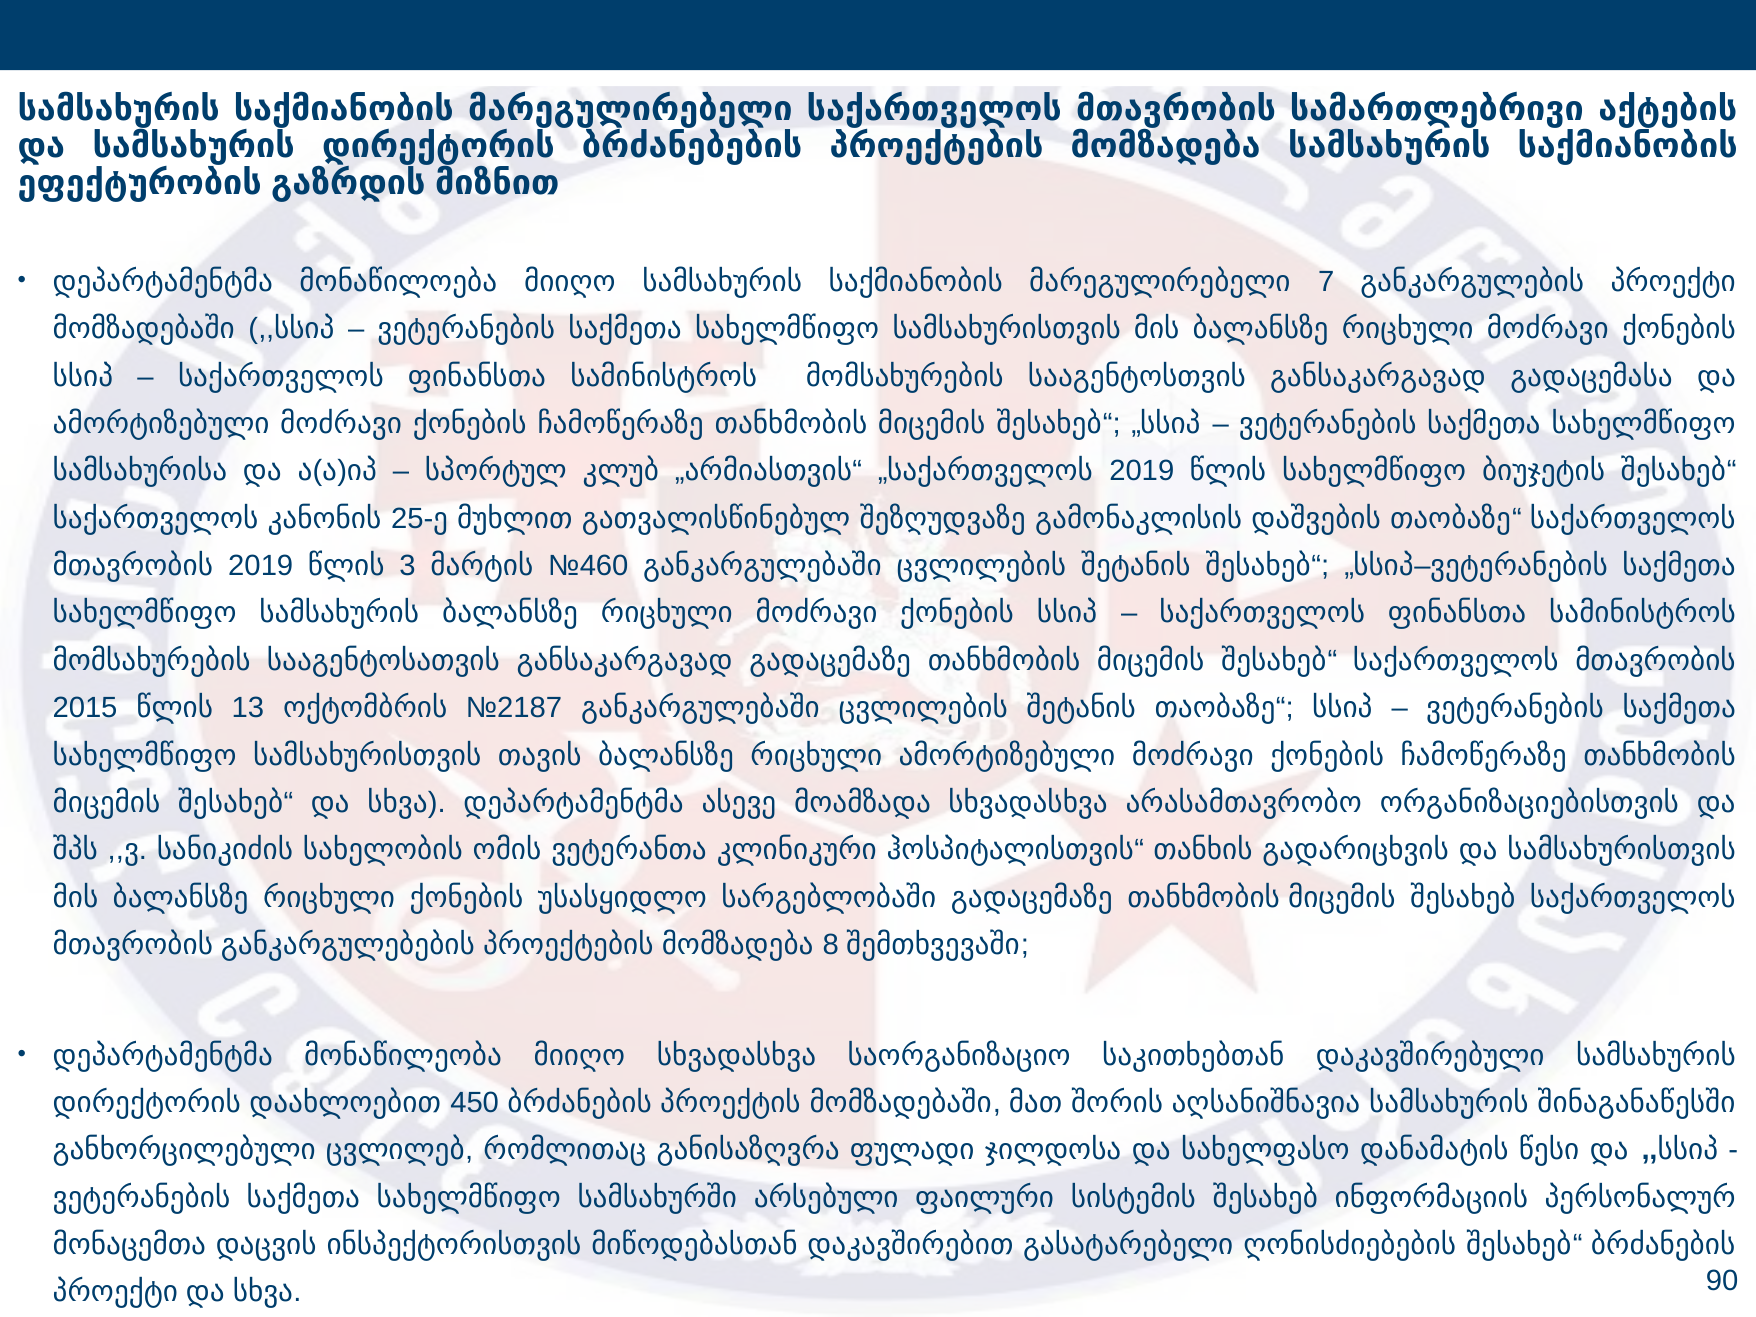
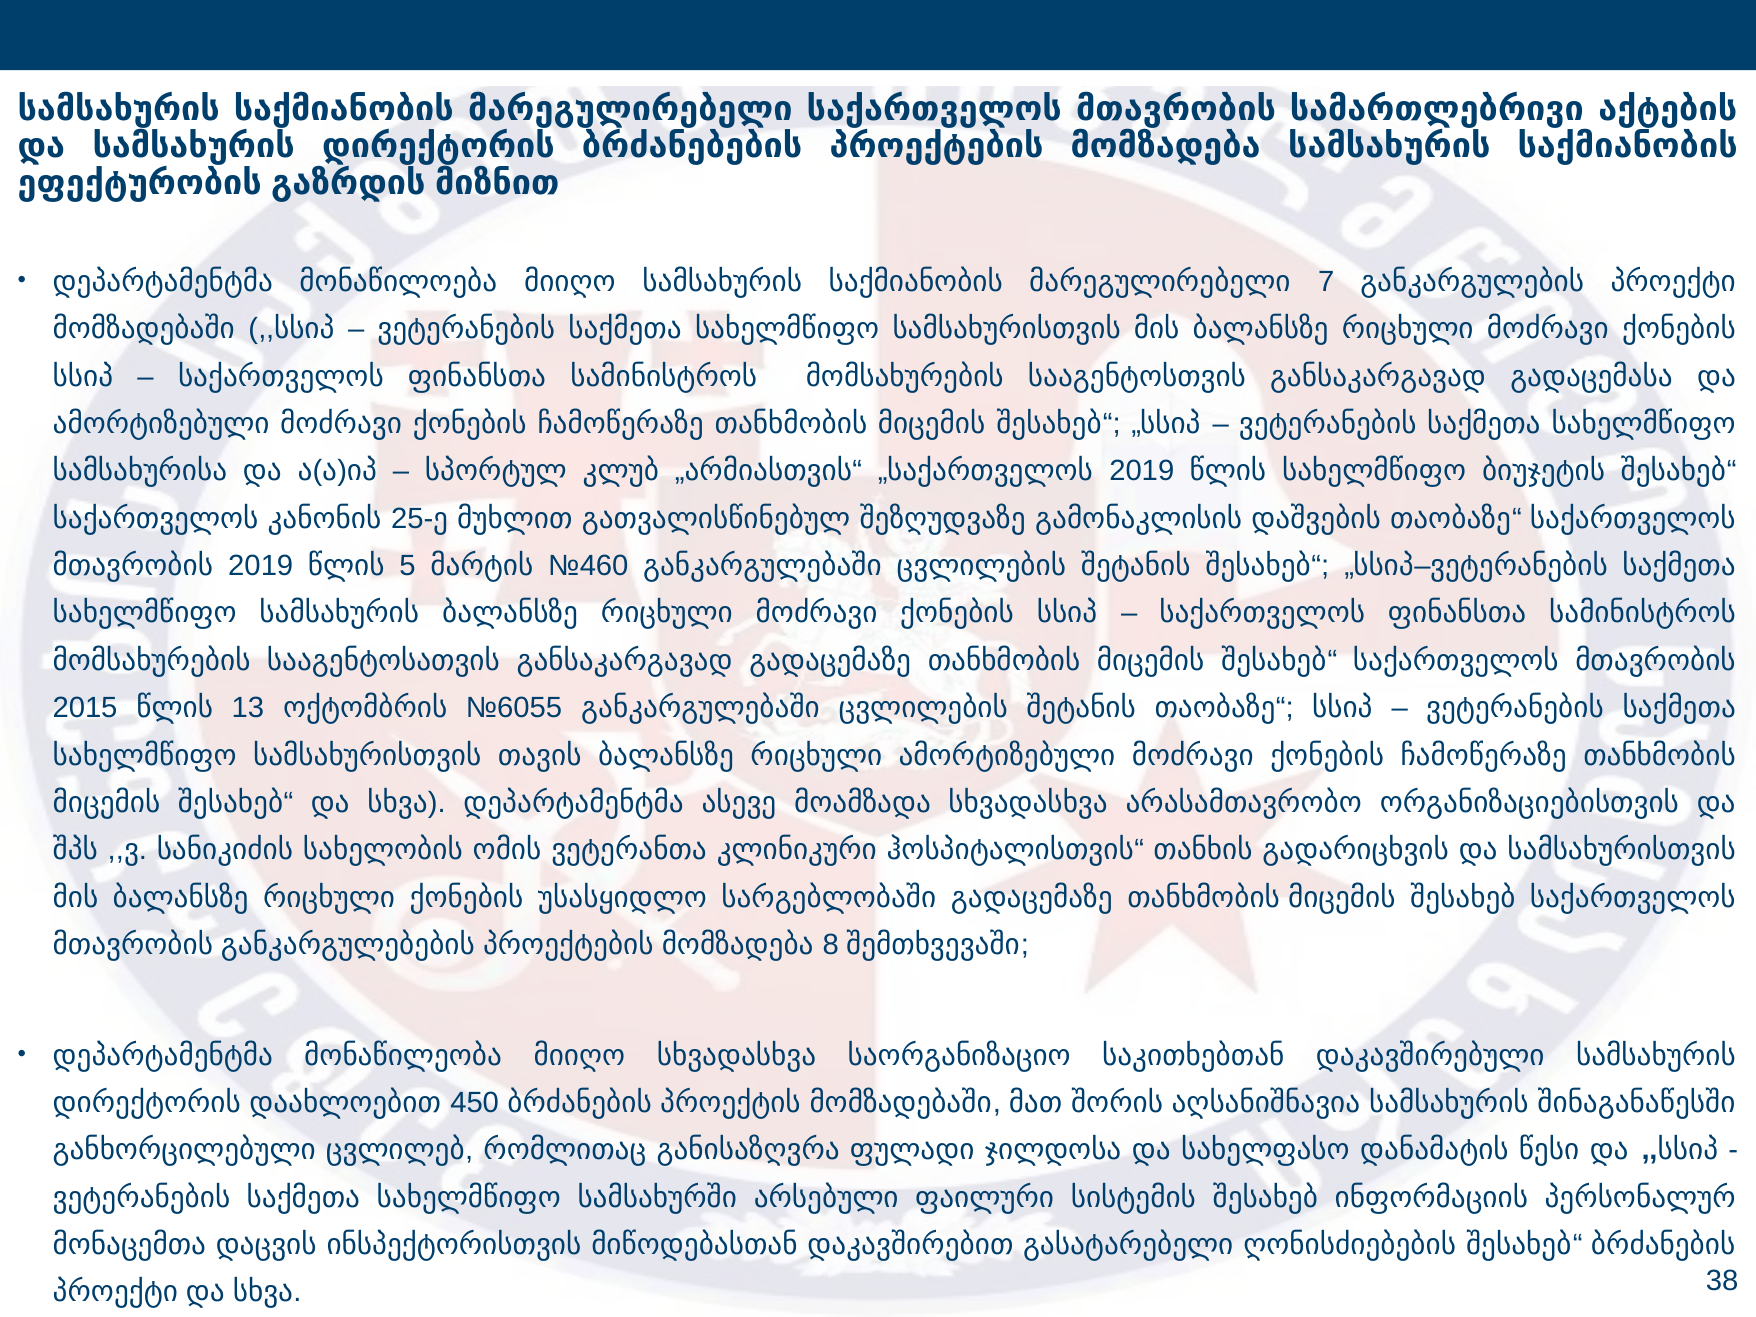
3: 3 -> 5
№2187: №2187 -> №6055
90: 90 -> 38
